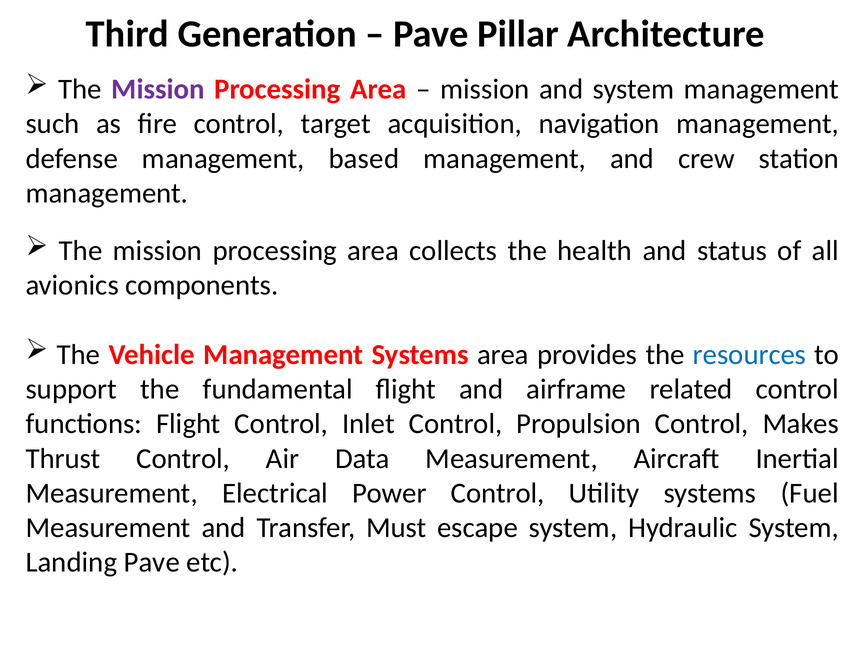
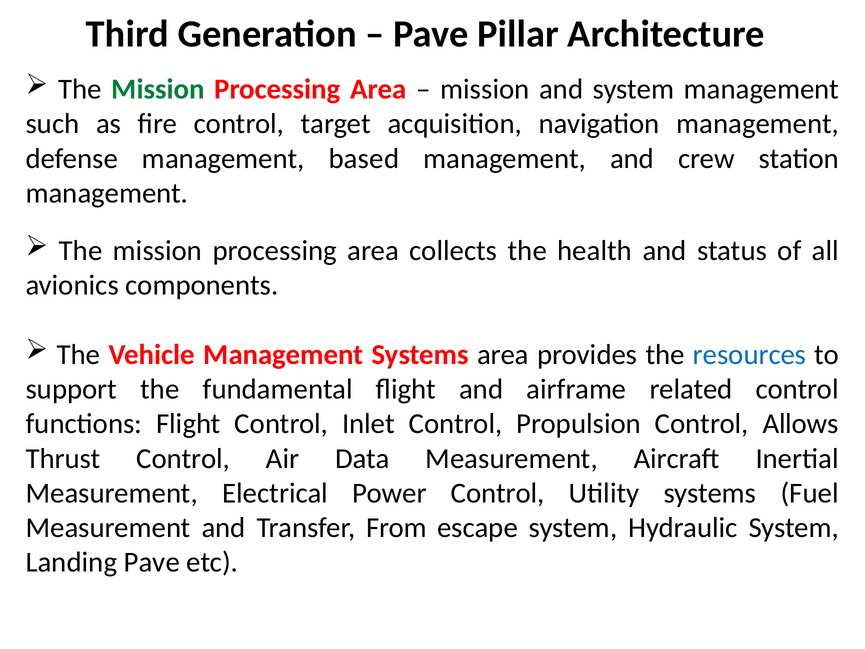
Mission at (158, 89) colour: purple -> green
Makes: Makes -> Allows
Must: Must -> From
